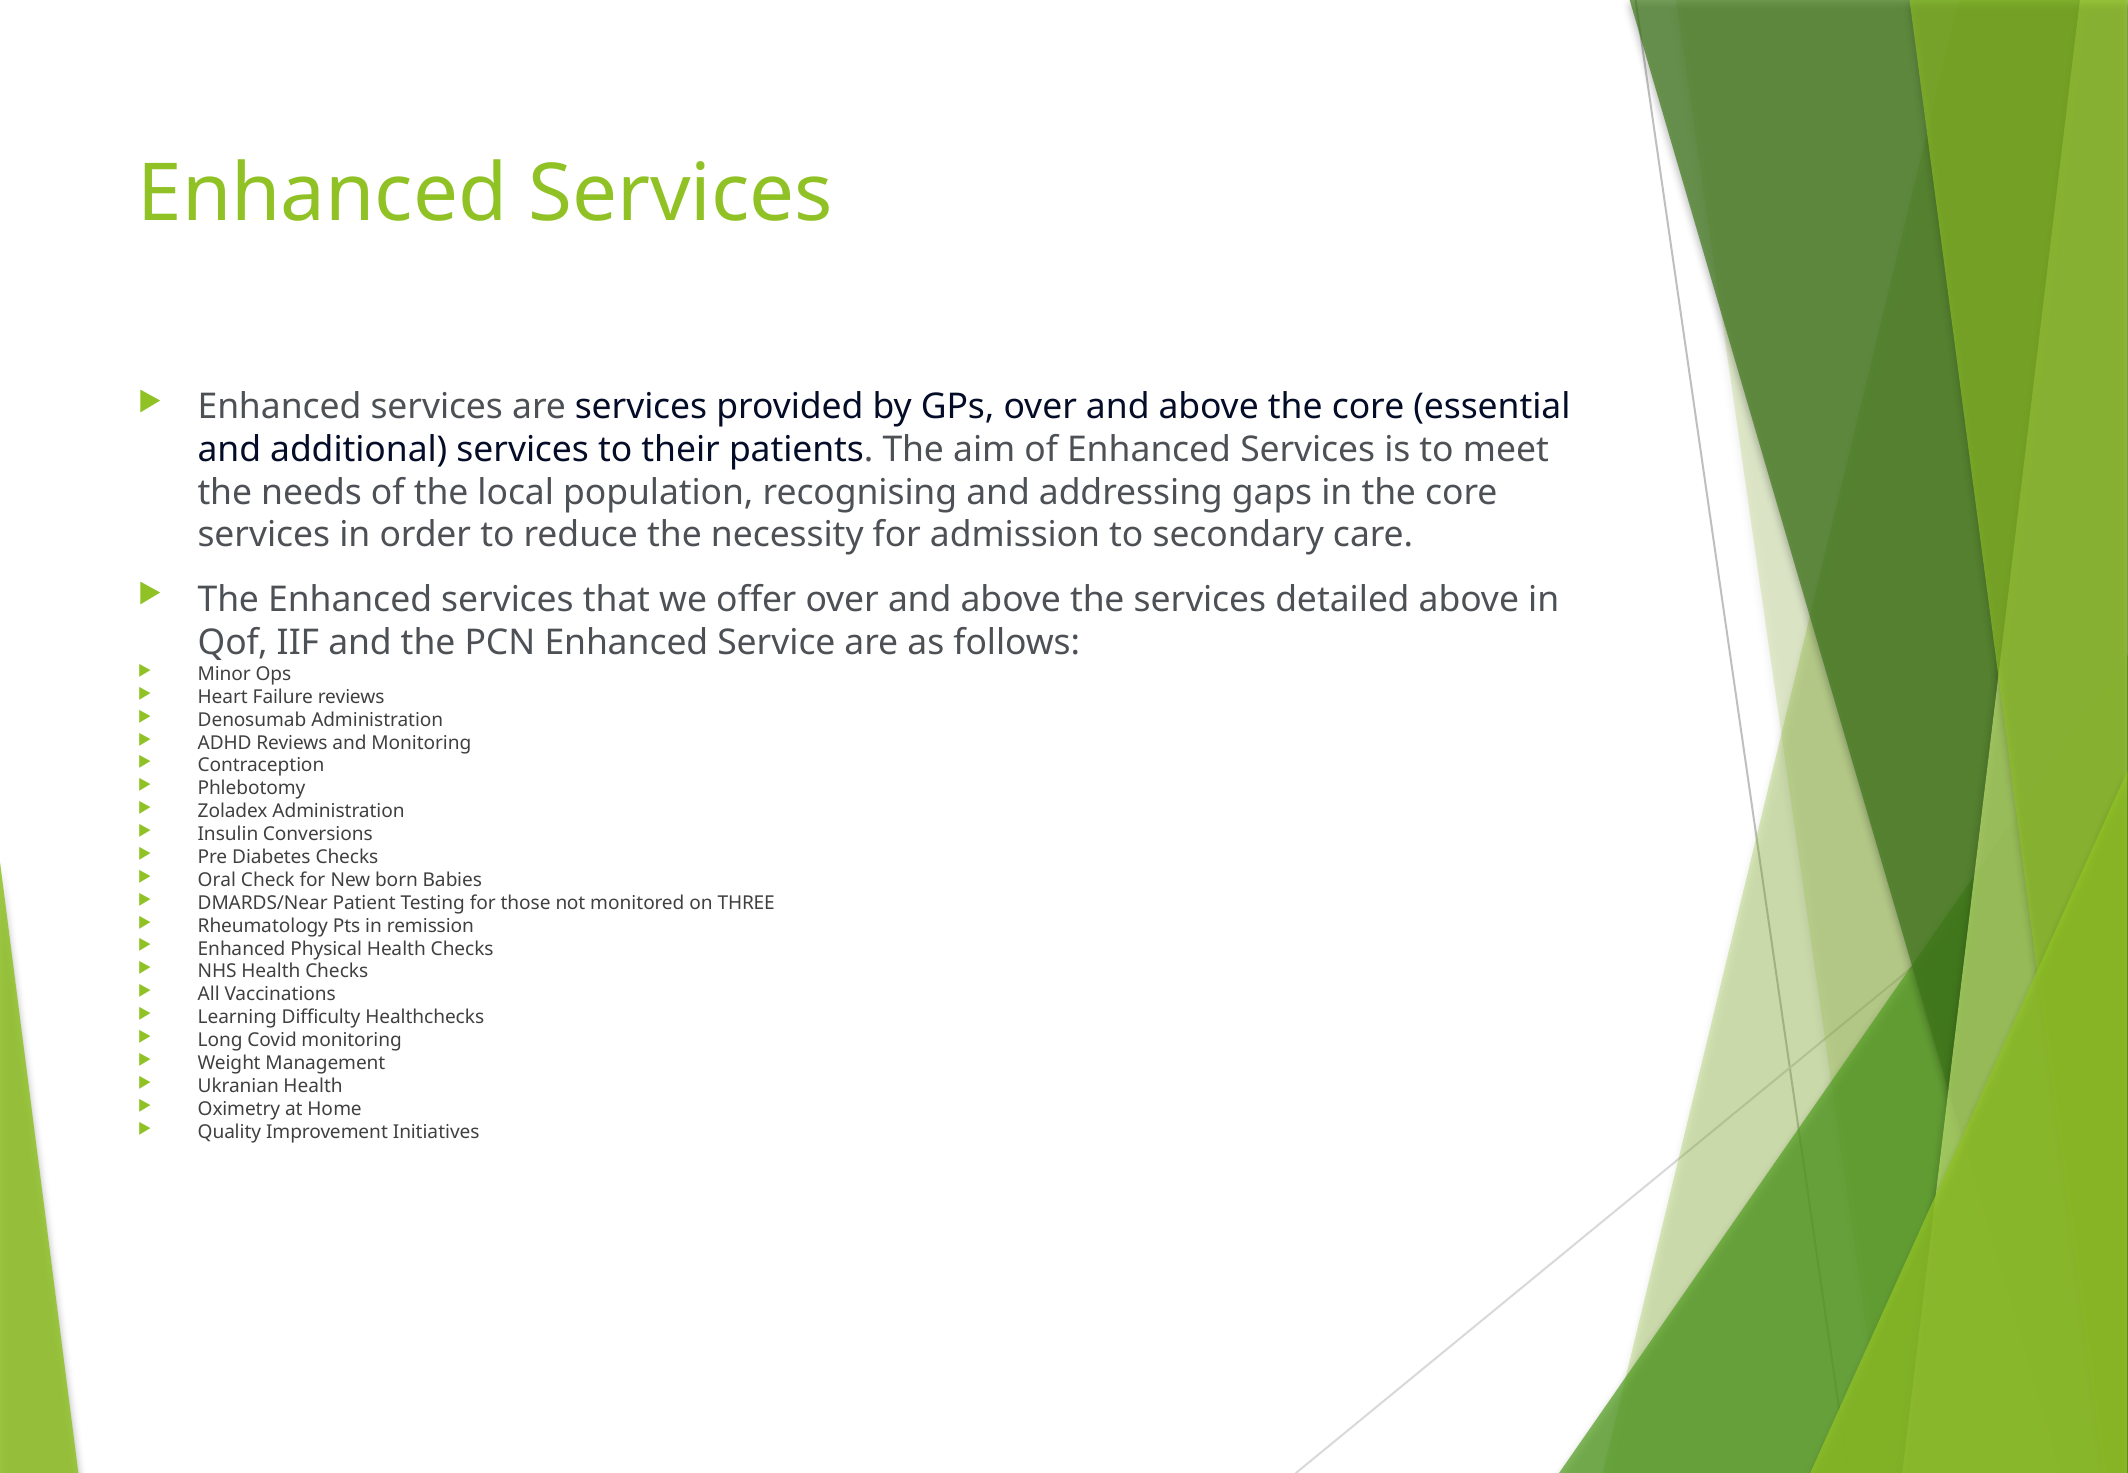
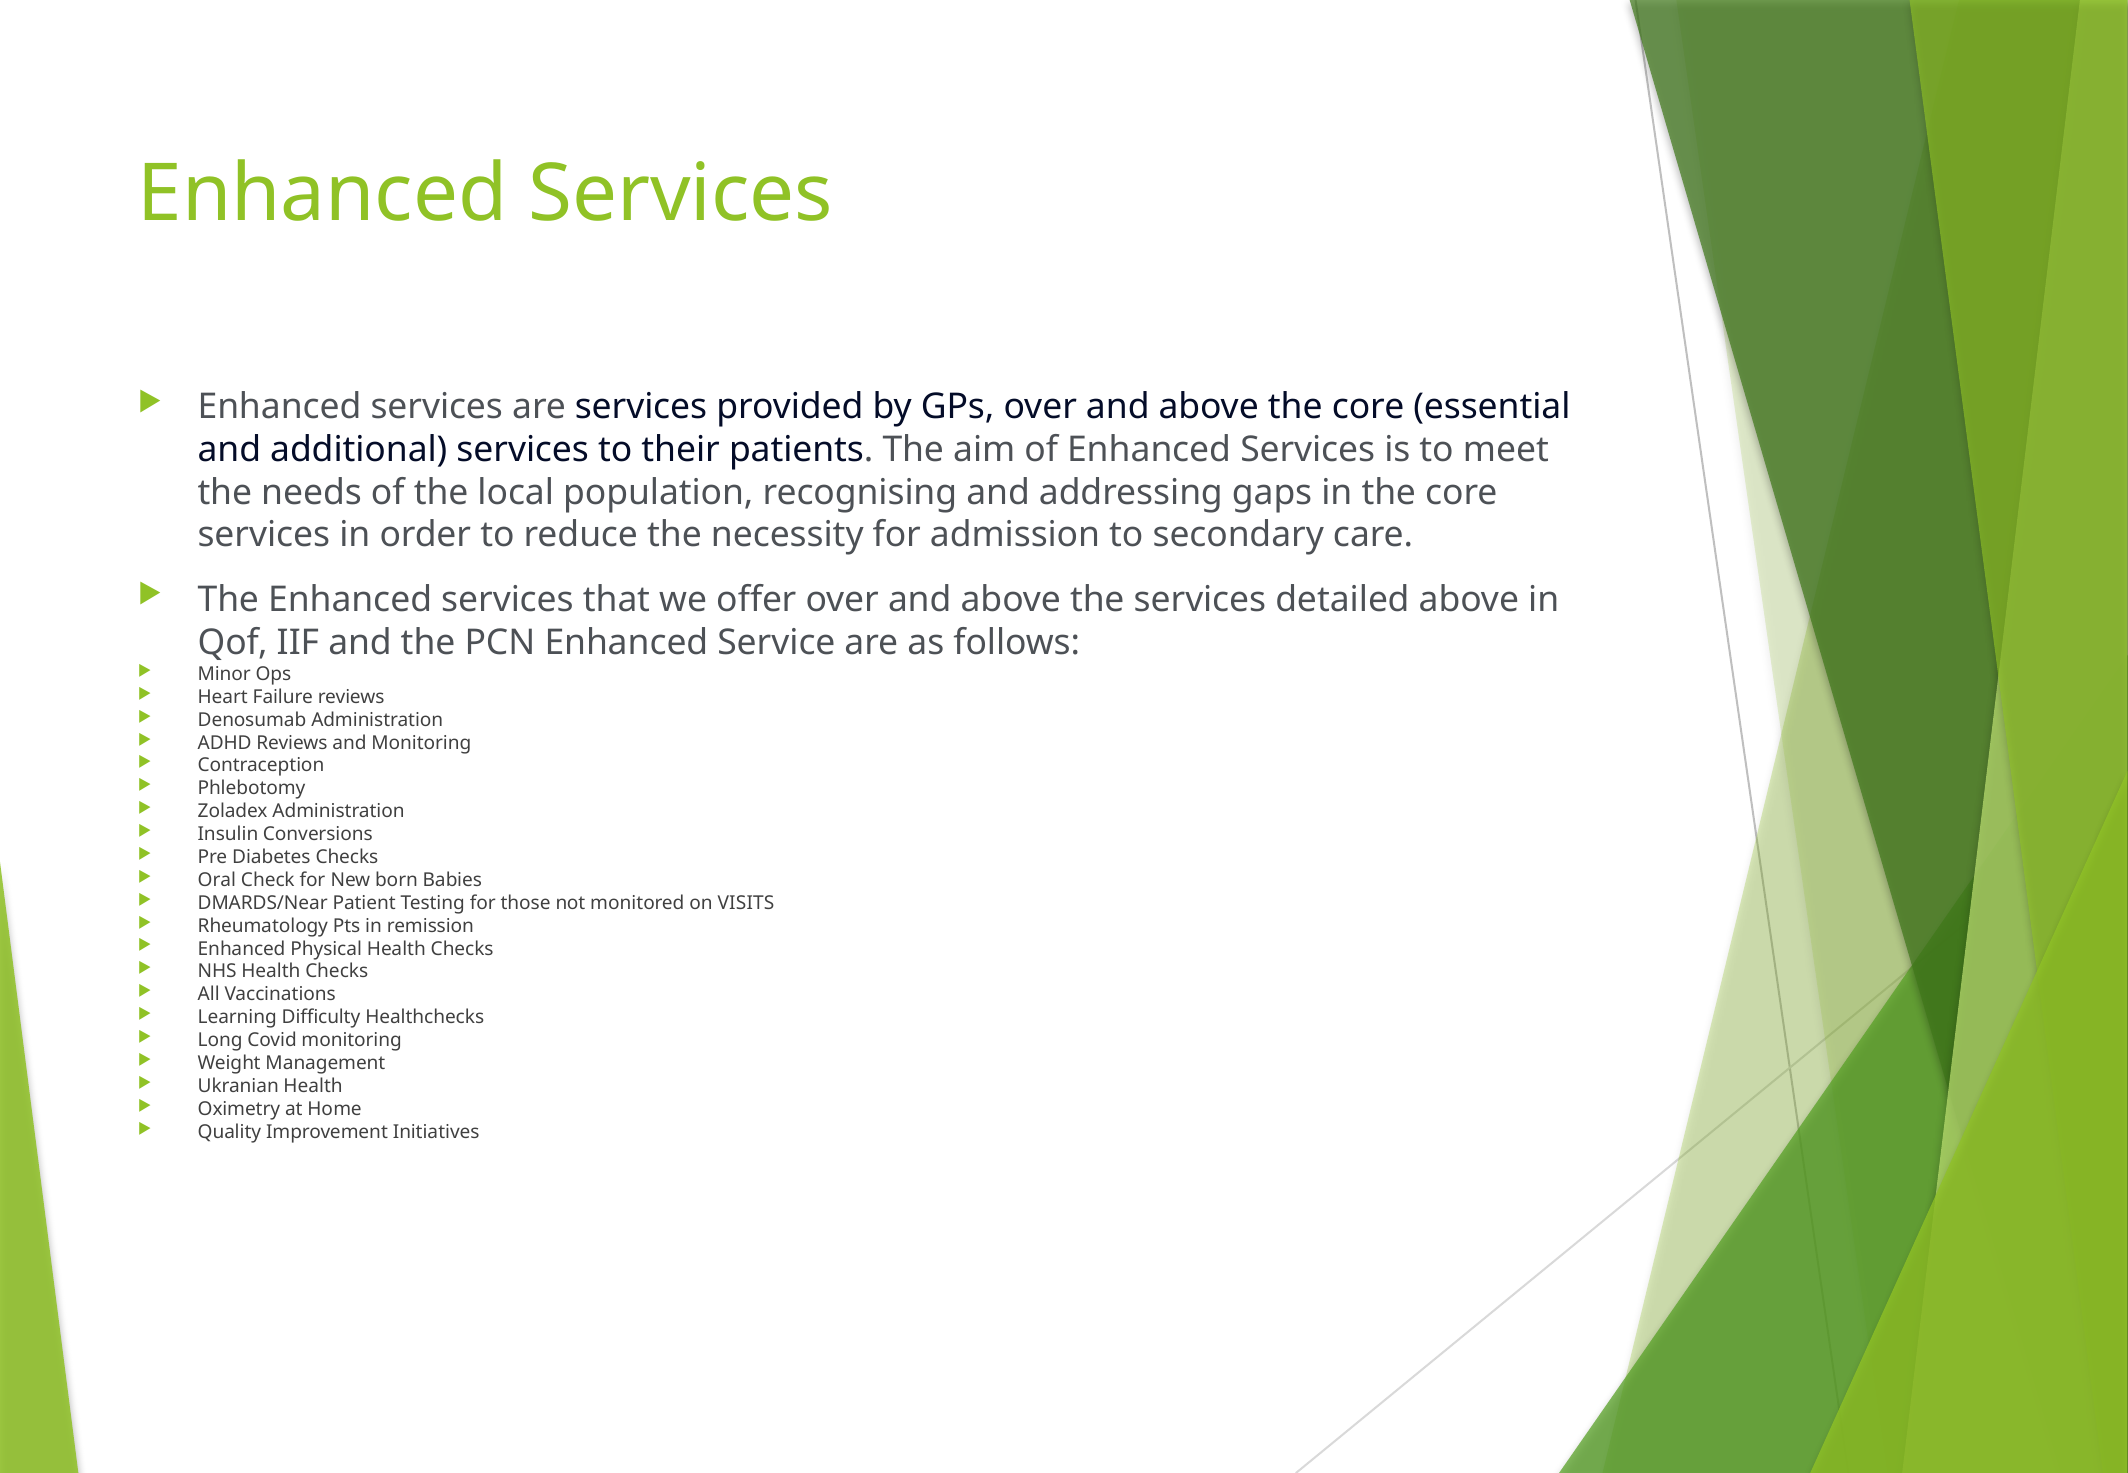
THREE: THREE -> VISITS
